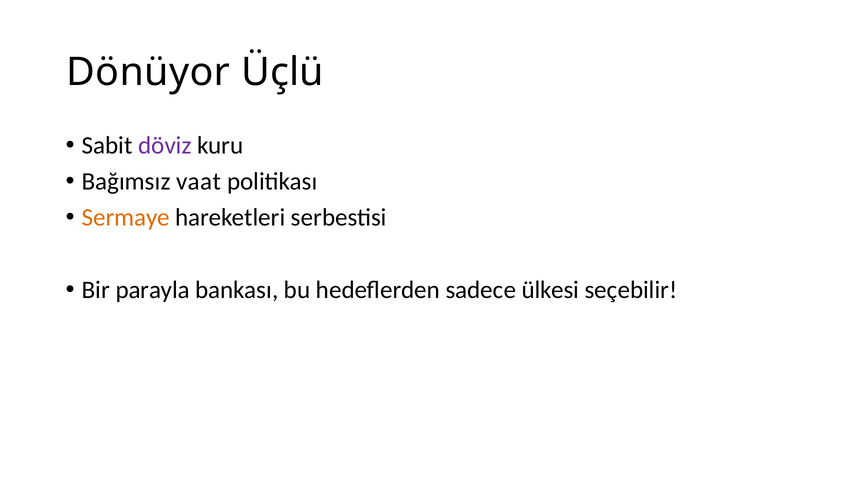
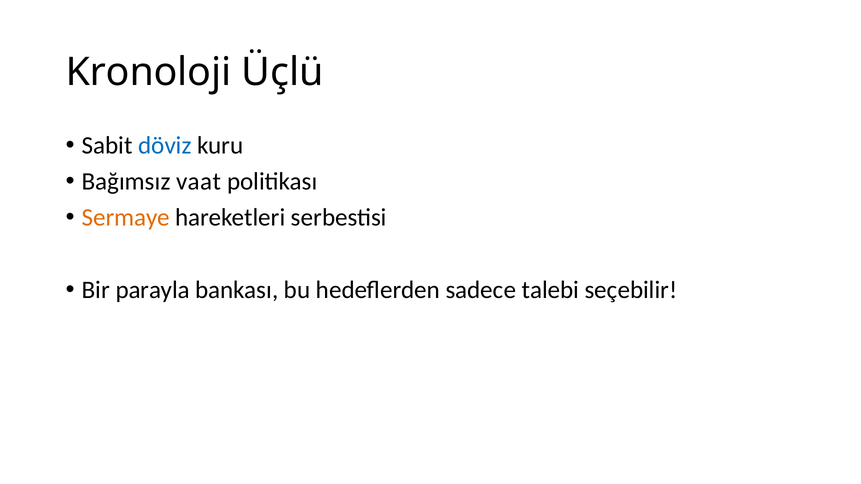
Dönüyor: Dönüyor -> Kronoloji
döviz colour: purple -> blue
ülkesi: ülkesi -> talebi
